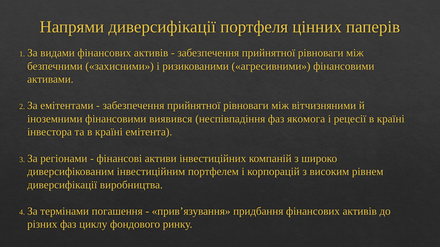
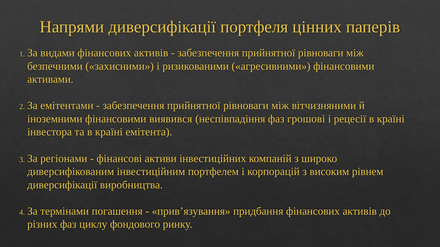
якомога: якомога -> грошові
